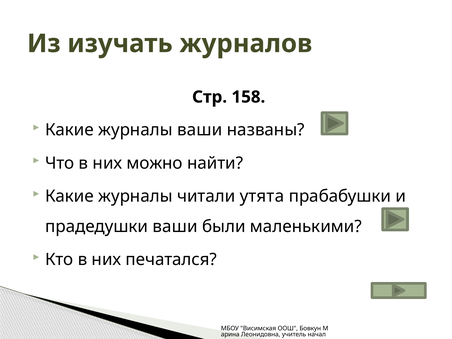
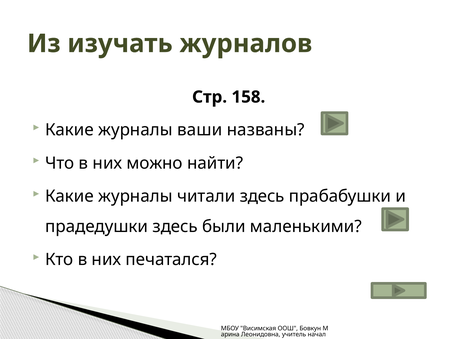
читали утята: утята -> здесь
прадедушки ваши: ваши -> здесь
